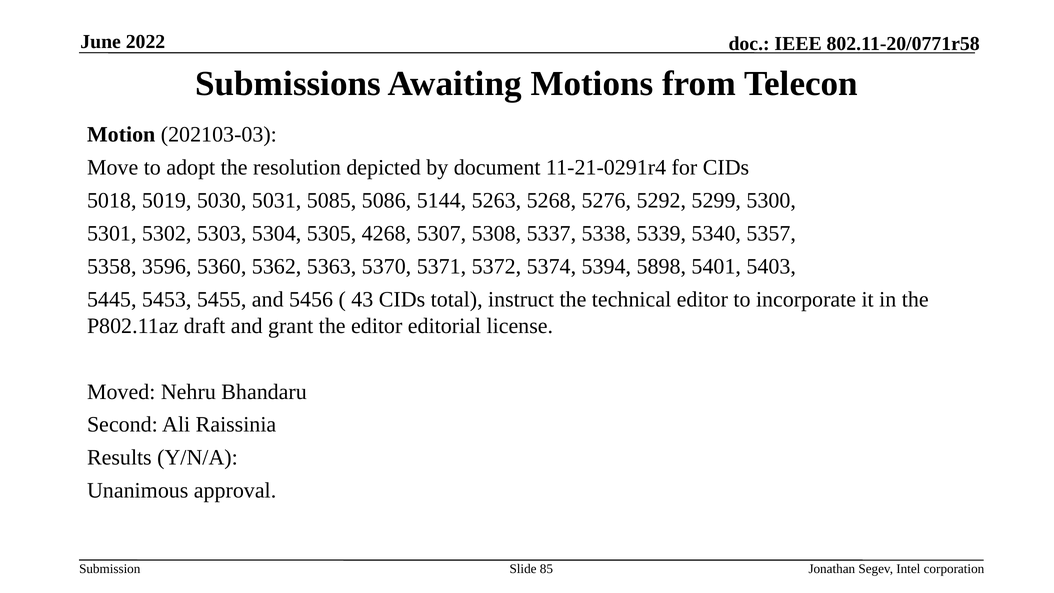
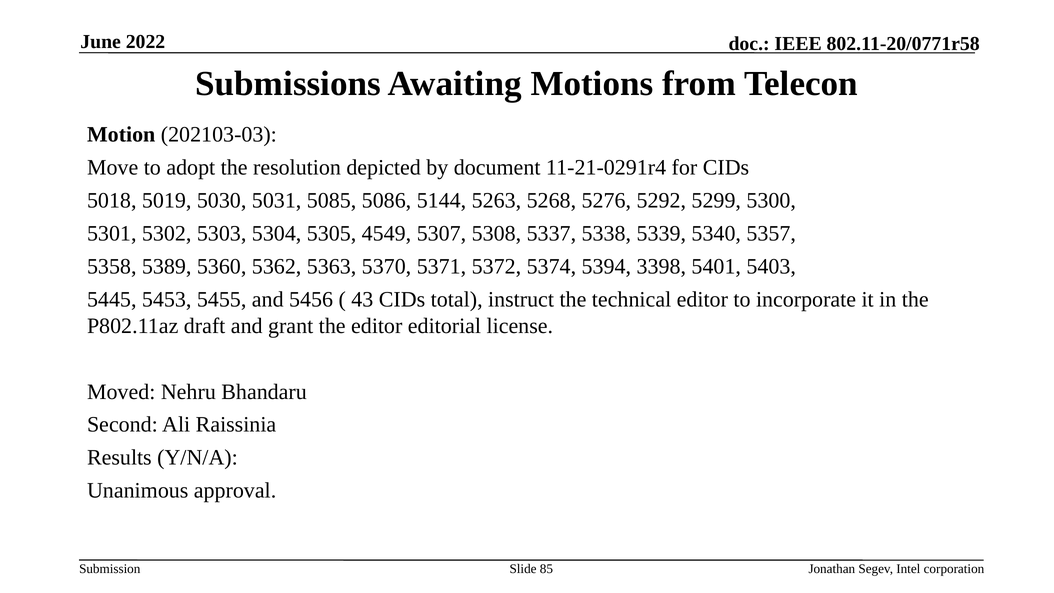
4268: 4268 -> 4549
3596: 3596 -> 5389
5898: 5898 -> 3398
